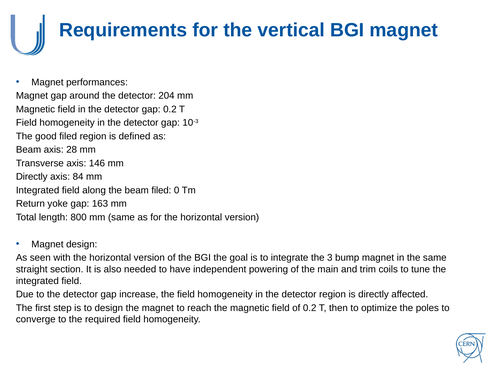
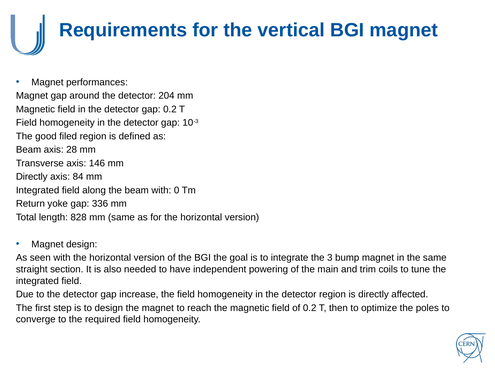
beam filed: filed -> with
163: 163 -> 336
800: 800 -> 828
